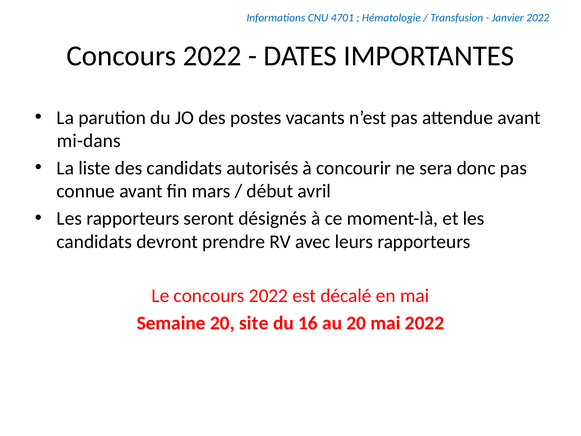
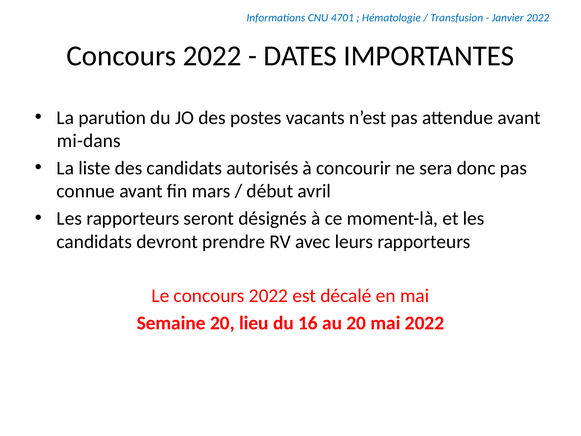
site: site -> lieu
